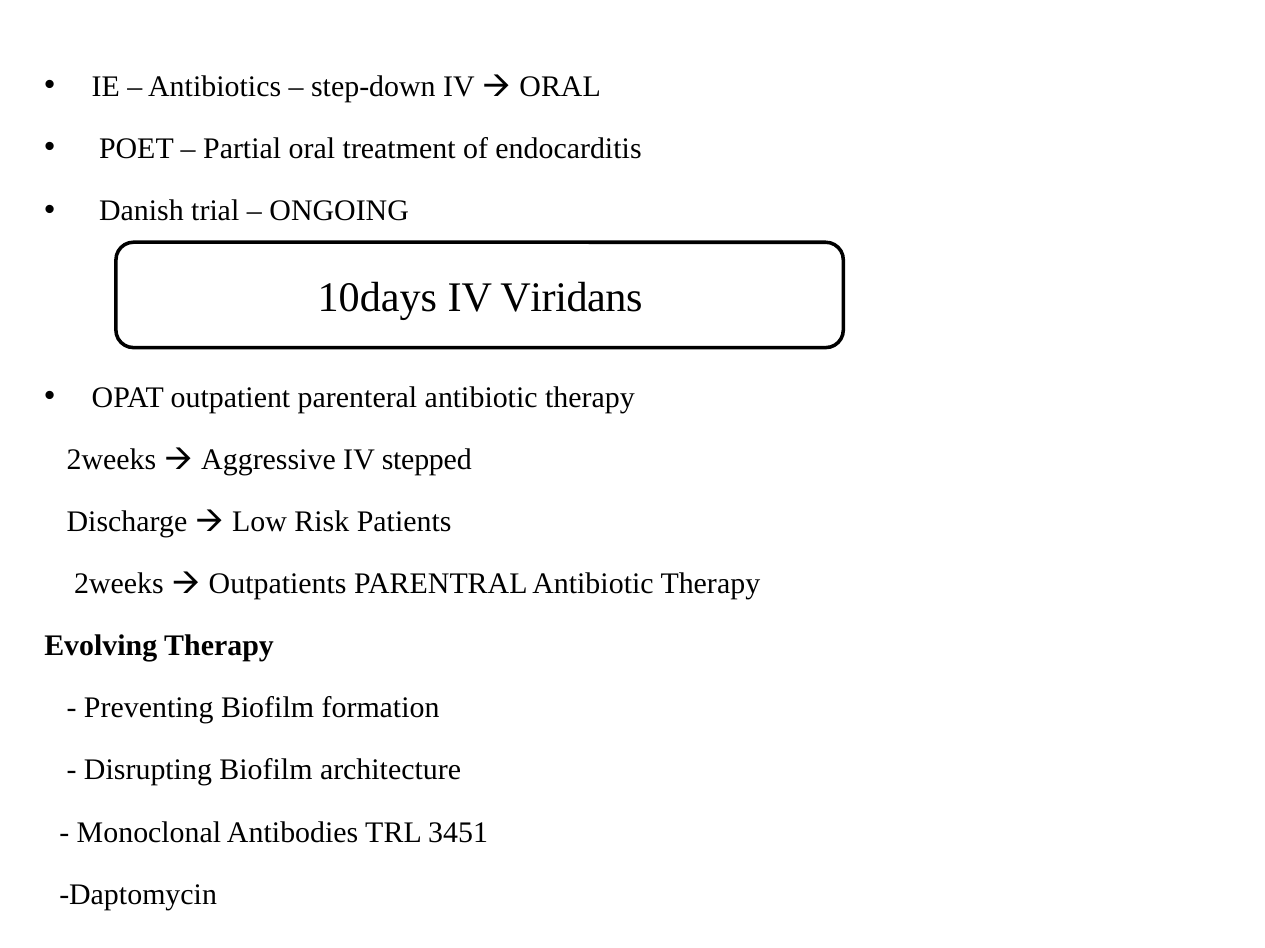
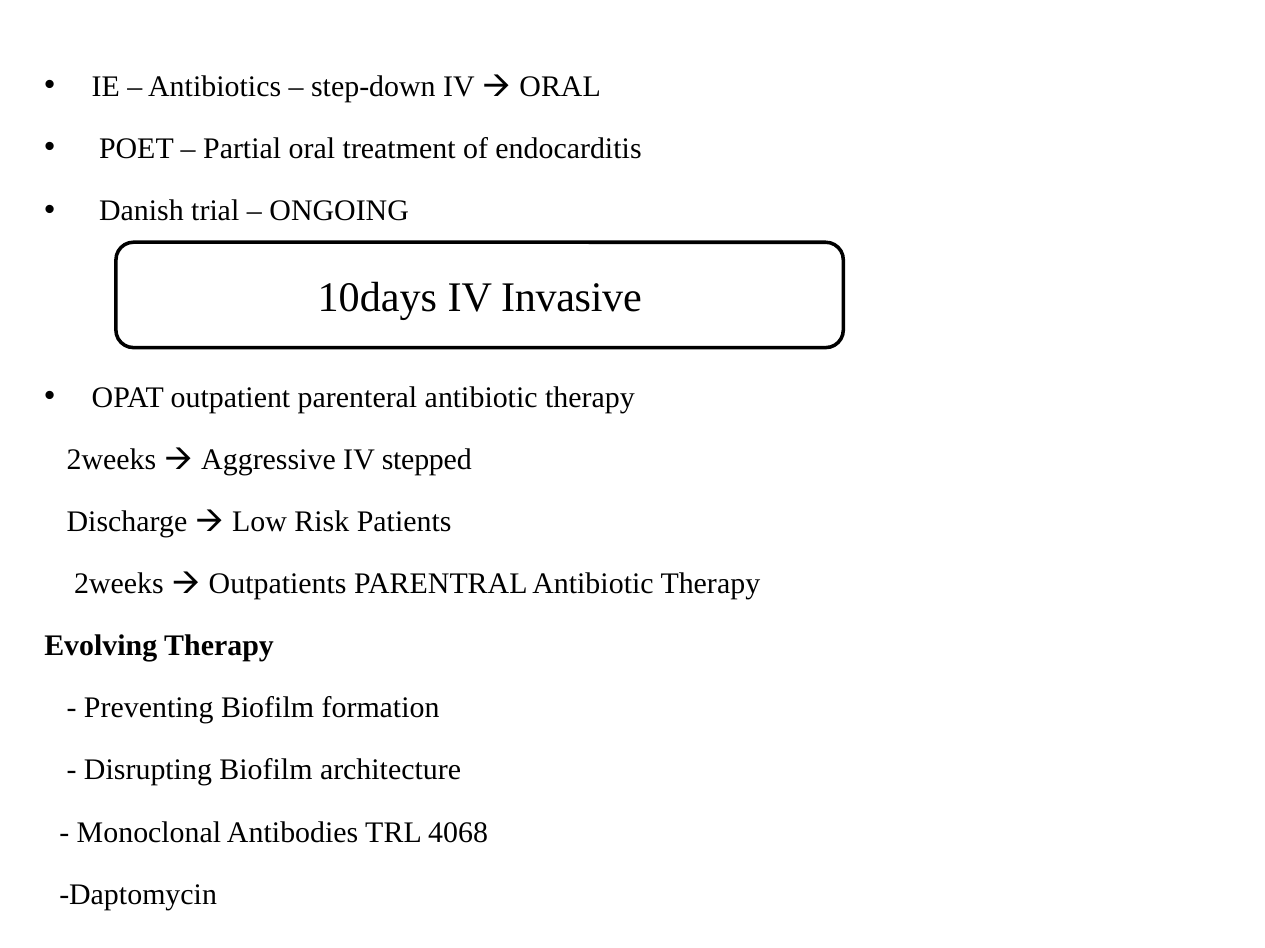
Viridans: Viridans -> Invasive
3451: 3451 -> 4068
